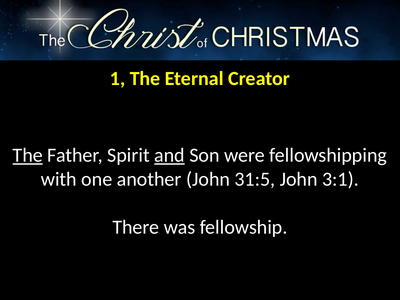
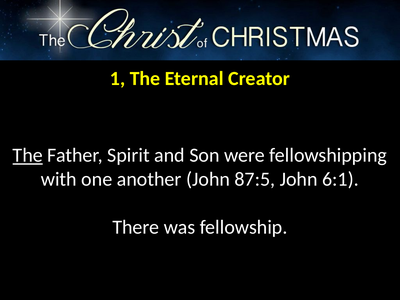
and underline: present -> none
31:5: 31:5 -> 87:5
3:1: 3:1 -> 6:1
